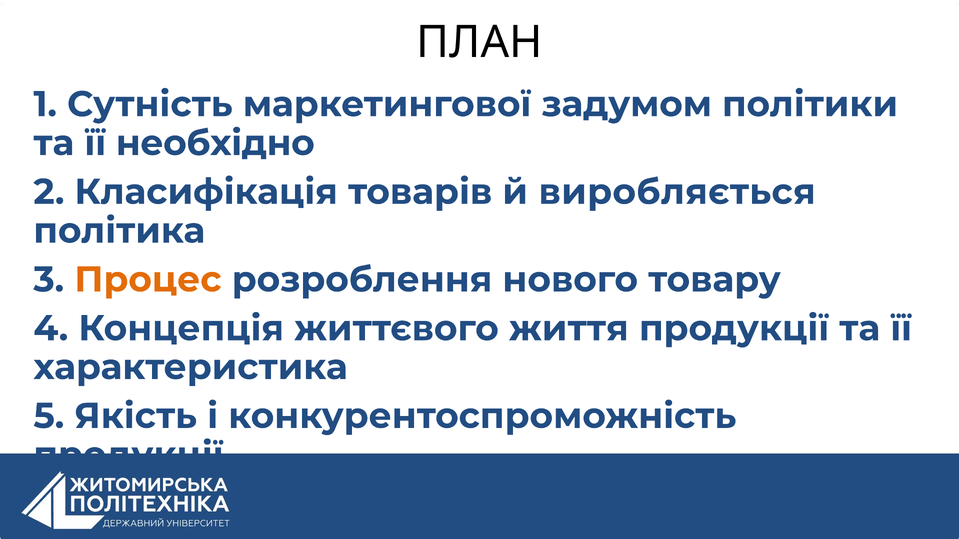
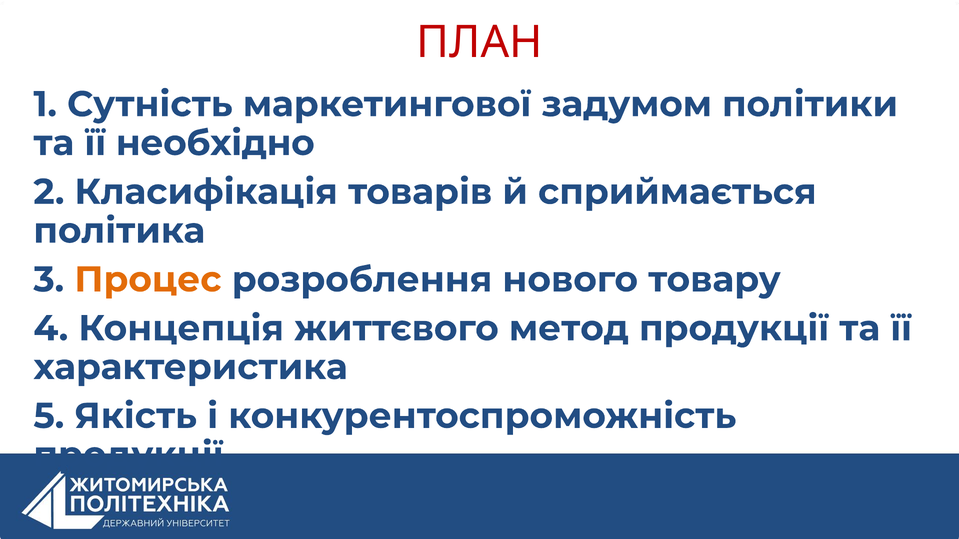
ПЛАН colour: black -> red
виробляється: виробляється -> сприймається
життя: життя -> метод
